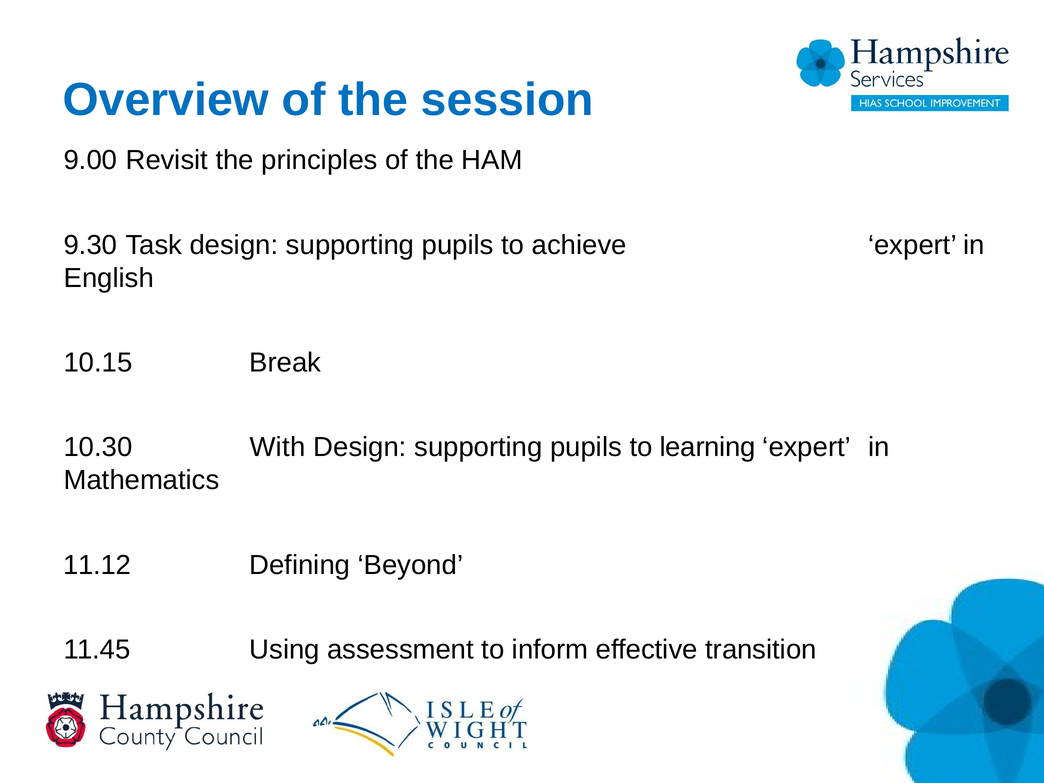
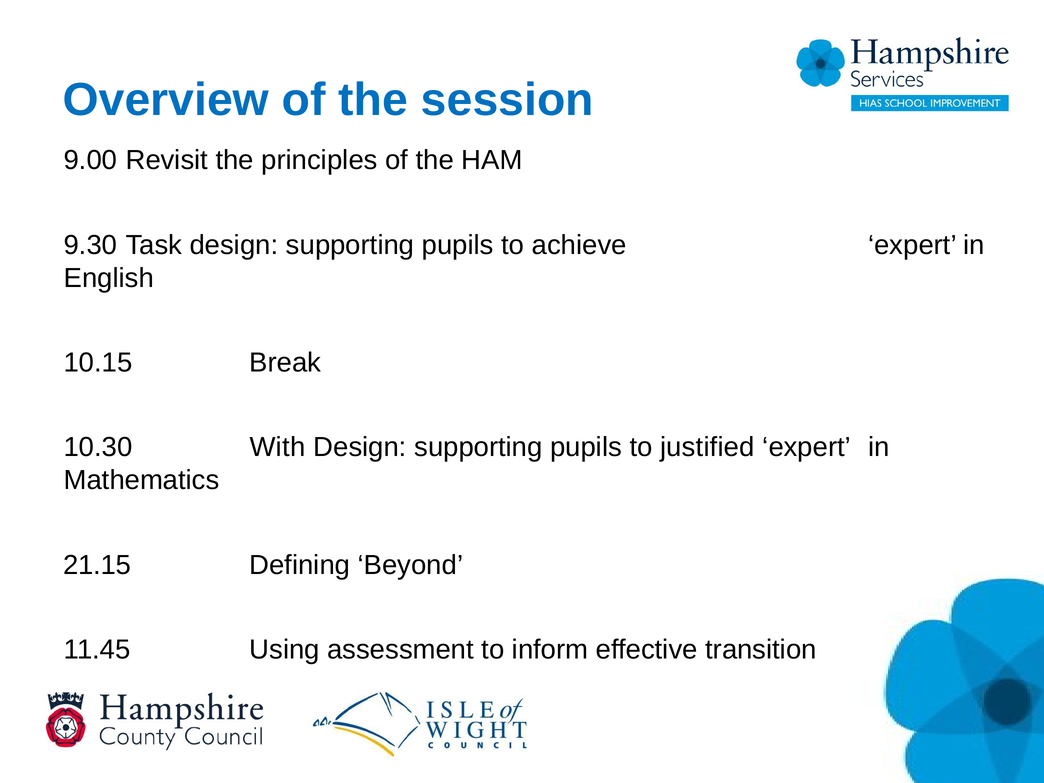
learning: learning -> justified
11.12: 11.12 -> 21.15
